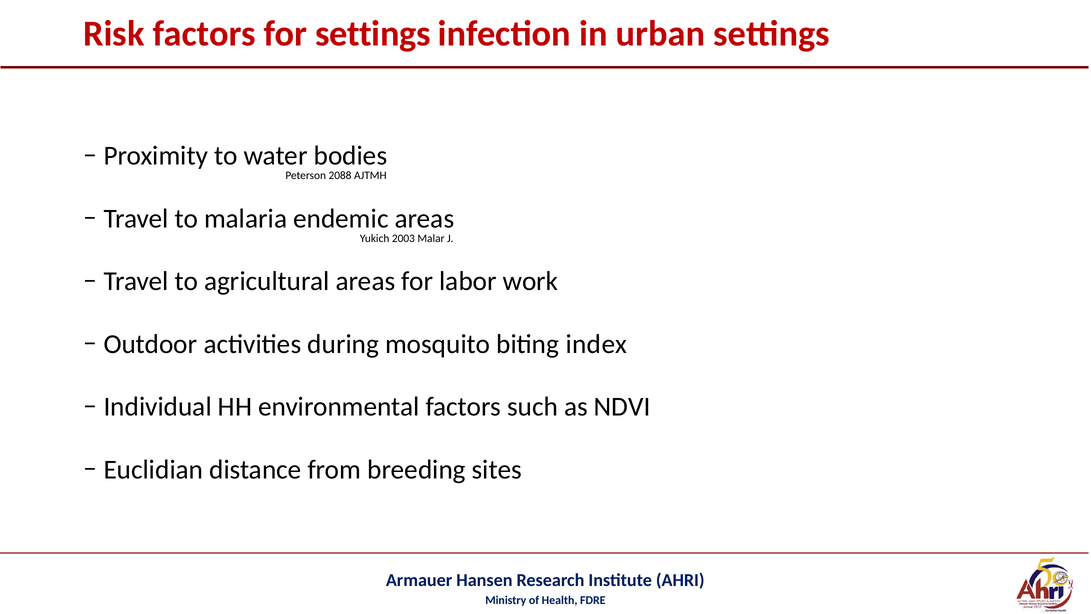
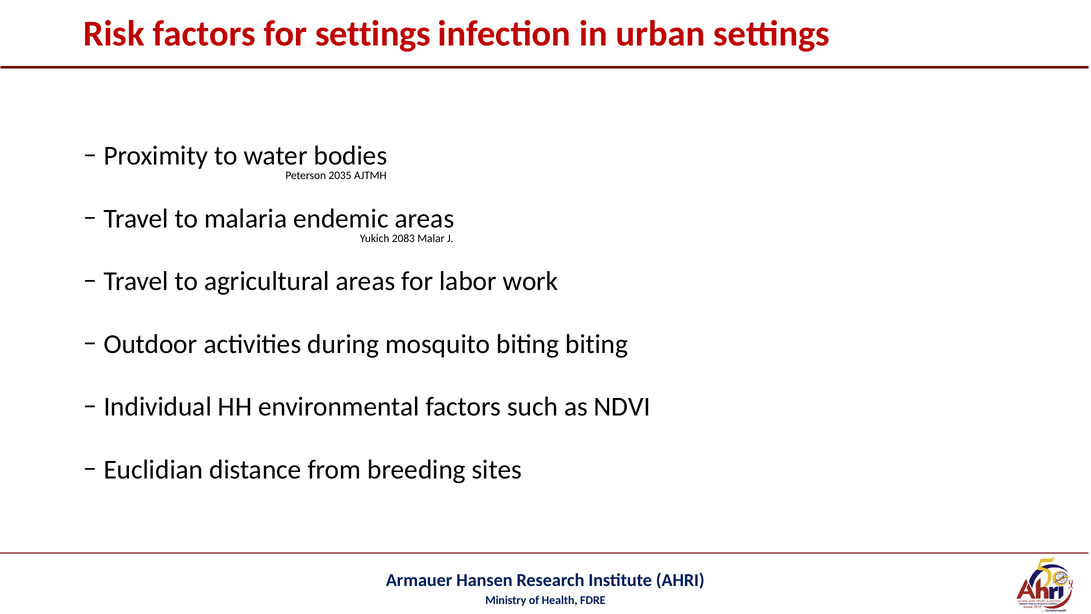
2088: 2088 -> 2035
2003: 2003 -> 2083
biting index: index -> biting
